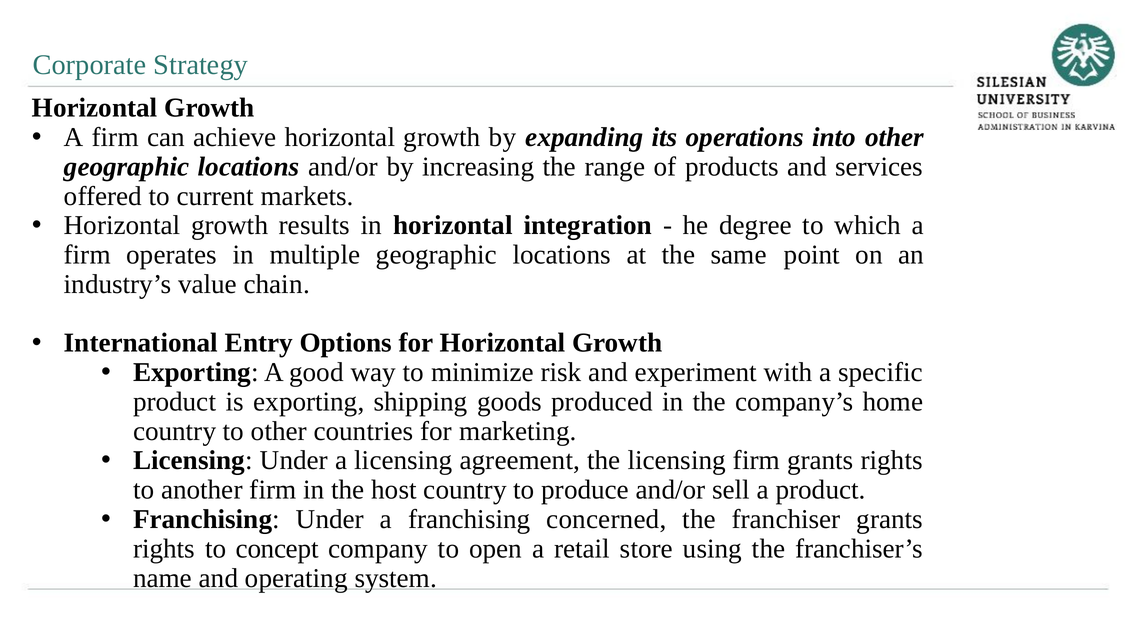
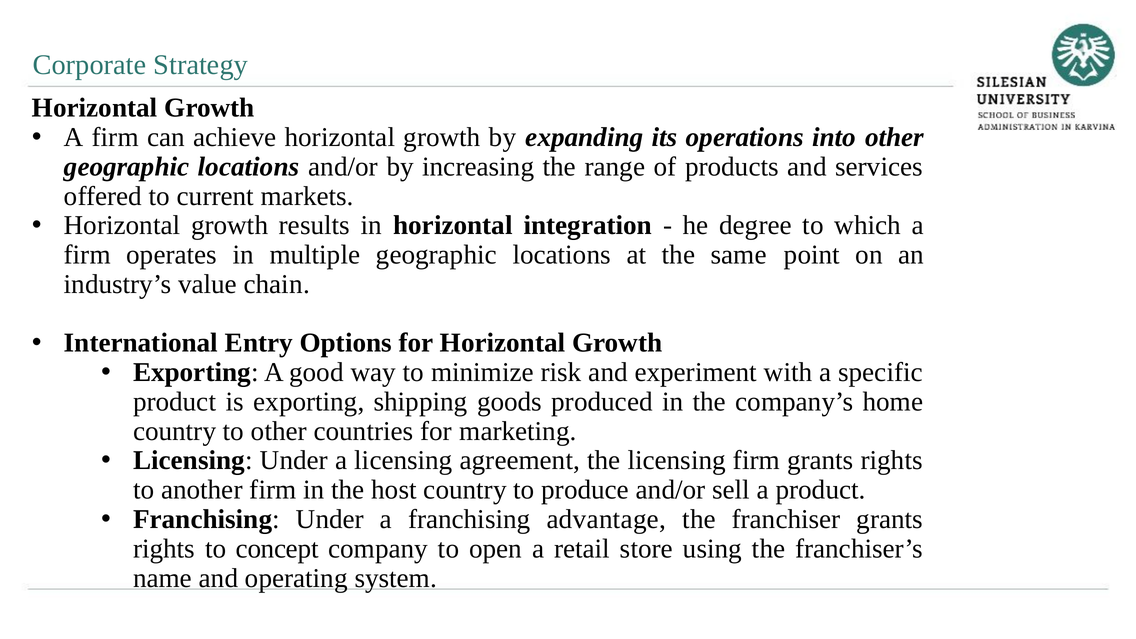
concerned: concerned -> advantage
